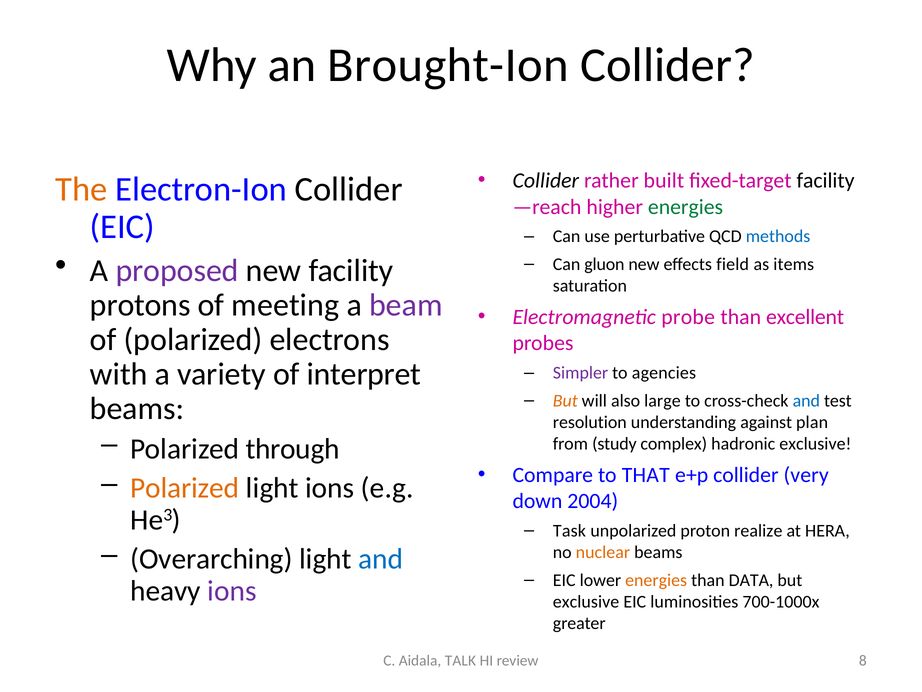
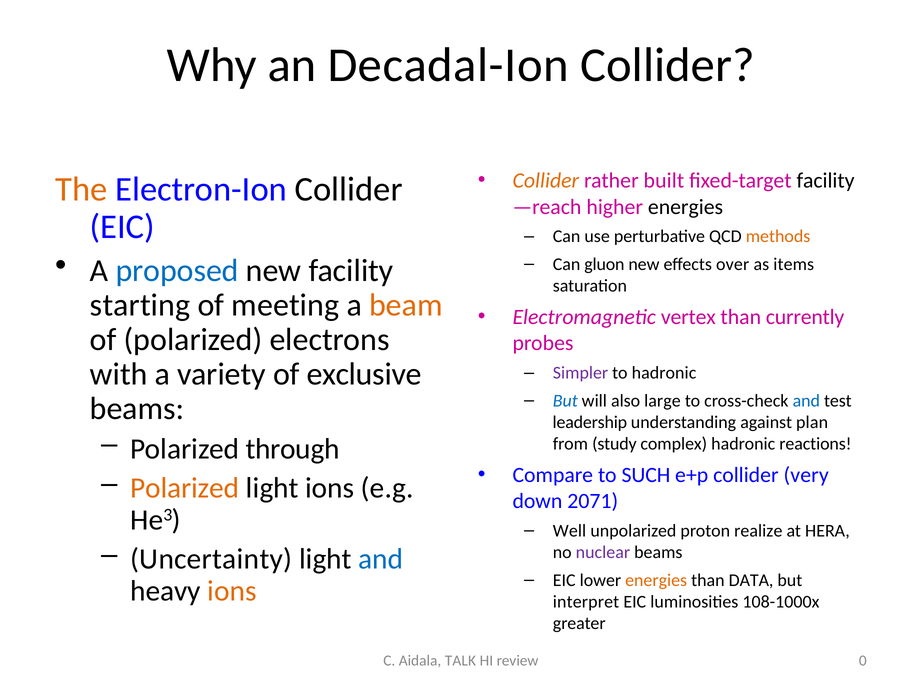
Brought-Ion: Brought-Ion -> Decadal-Ion
Collider at (546, 181) colour: black -> orange
energies at (686, 207) colour: green -> black
methods colour: blue -> orange
proposed colour: purple -> blue
field: field -> over
protons: protons -> starting
beam colour: purple -> orange
probe: probe -> vertex
excellent: excellent -> currently
interpret: interpret -> exclusive
to agencies: agencies -> hadronic
But at (565, 400) colour: orange -> blue
resolution: resolution -> leadership
hadronic exclusive: exclusive -> reactions
THAT: THAT -> SUCH
2004: 2004 -> 2071
Task: Task -> Well
Overarching: Overarching -> Uncertainty
nuclear colour: orange -> purple
ions at (232, 591) colour: purple -> orange
exclusive at (586, 601): exclusive -> interpret
700-1000x: 700-1000x -> 108-1000x
8: 8 -> 0
